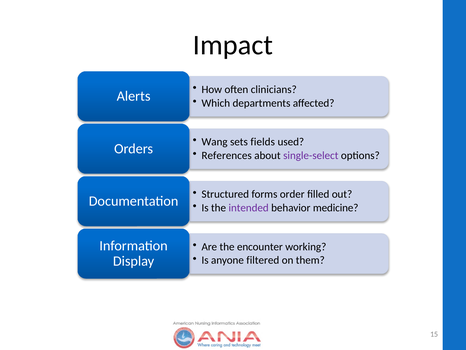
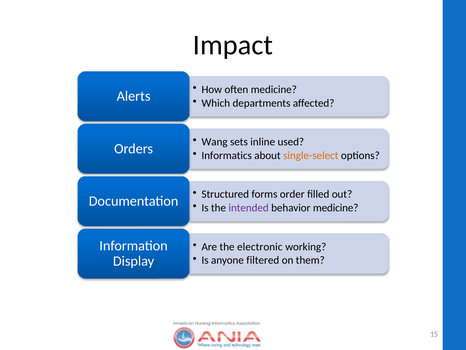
often clinicians: clinicians -> medicine
fields: fields -> inline
References: References -> Informatics
single-select colour: purple -> orange
encounter: encounter -> electronic
